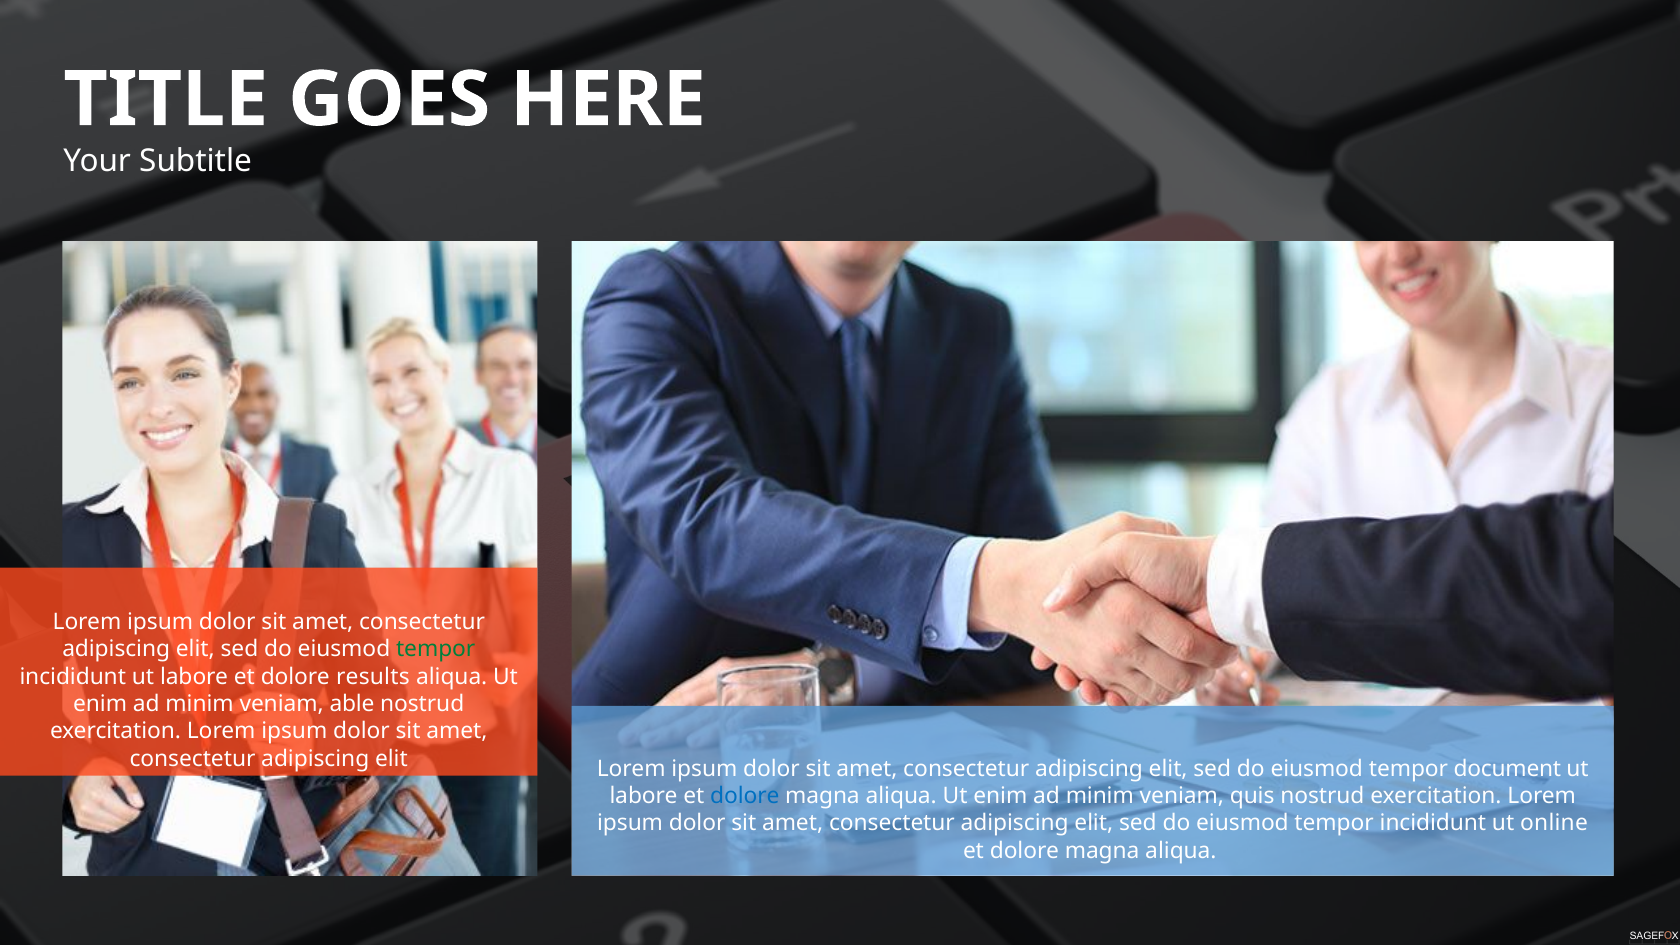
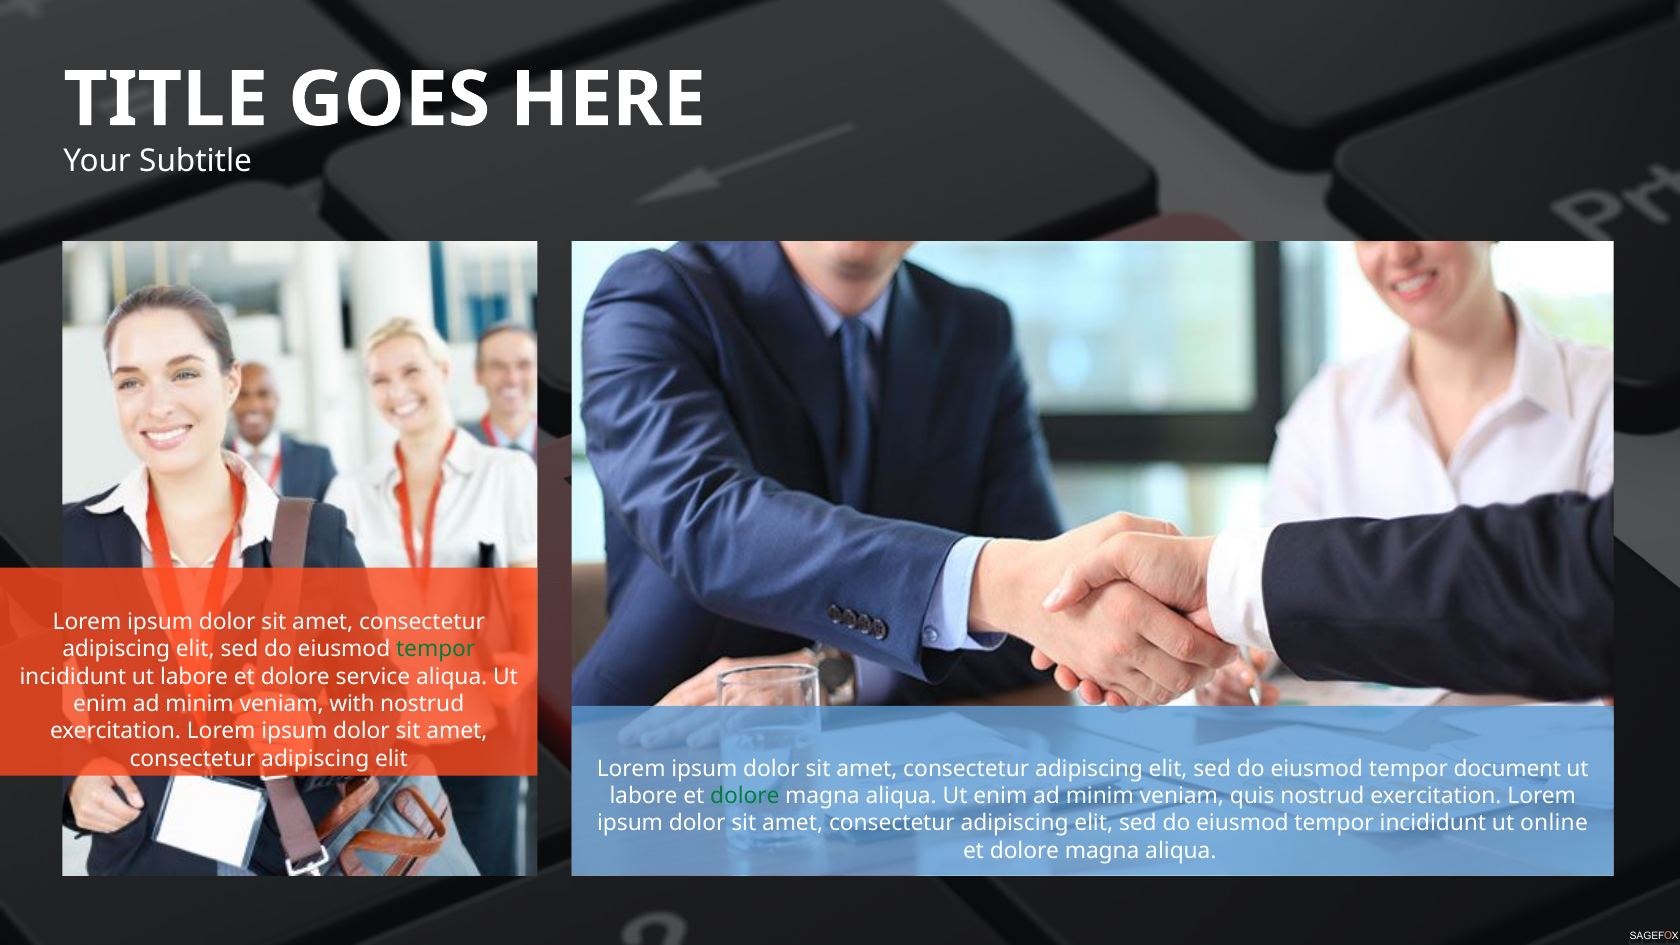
results: results -> service
able: able -> with
dolore at (745, 796) colour: blue -> green
